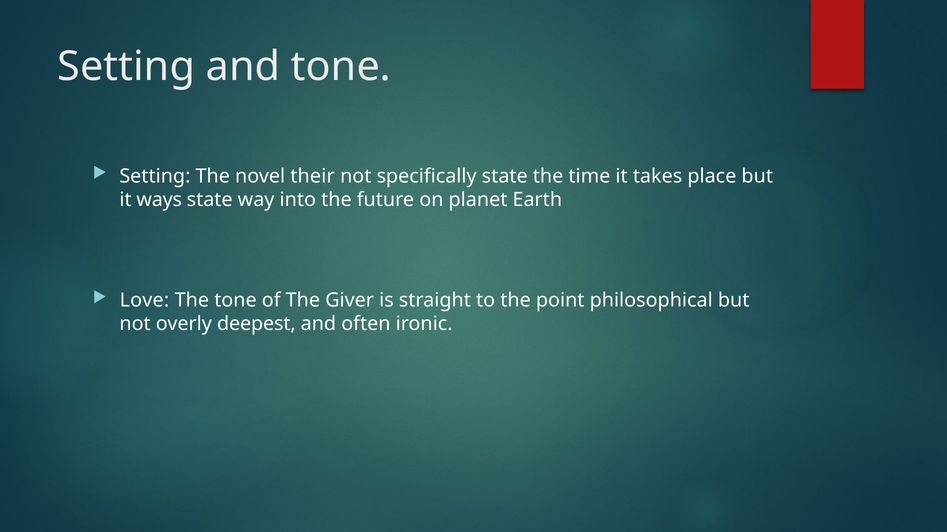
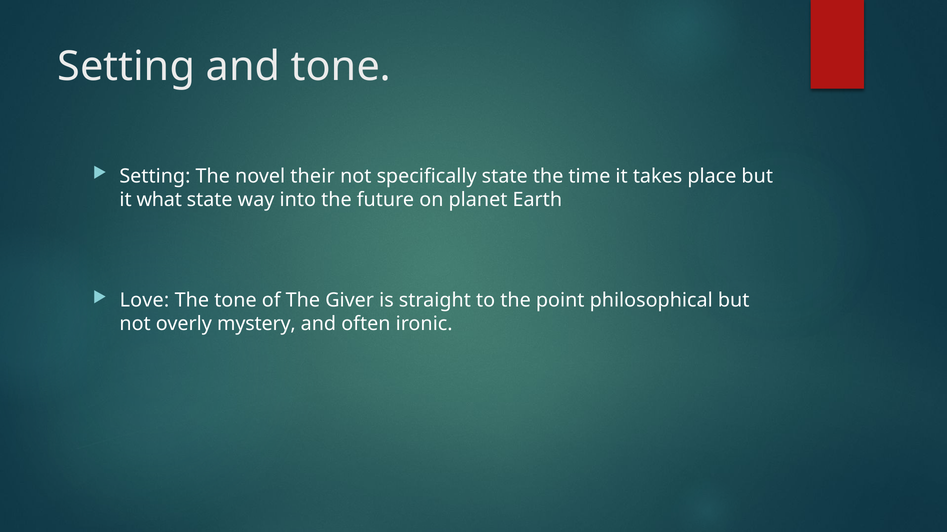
ways: ways -> what
deepest: deepest -> mystery
